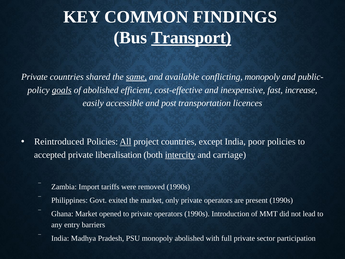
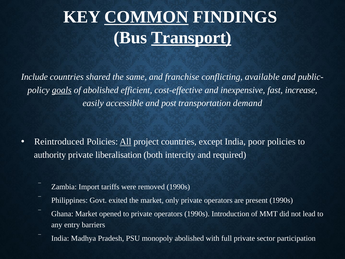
COMMON underline: none -> present
Private at (34, 77): Private -> Include
same underline: present -> none
available: available -> franchise
conflicting monopoly: monopoly -> available
licences: licences -> demand
accepted: accepted -> authority
intercity underline: present -> none
carriage: carriage -> required
